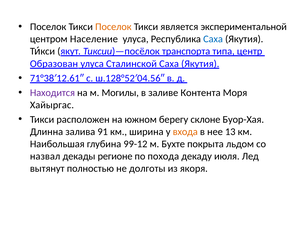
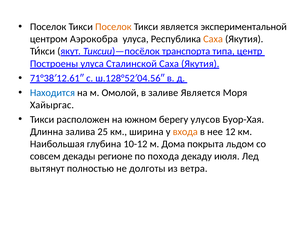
Население: Население -> Аэрокобра
Саха at (213, 39) colour: blue -> orange
Образован: Образован -> Построены
Находится colour: purple -> blue
Могилы: Могилы -> Омолой
заливе Контента: Контента -> Является
склоне: склоне -> улусов
91: 91 -> 25
13: 13 -> 12
99-12: 99-12 -> 10-12
Бухте: Бухте -> Дома
назвал: назвал -> совсем
якоря: якоря -> ветра
